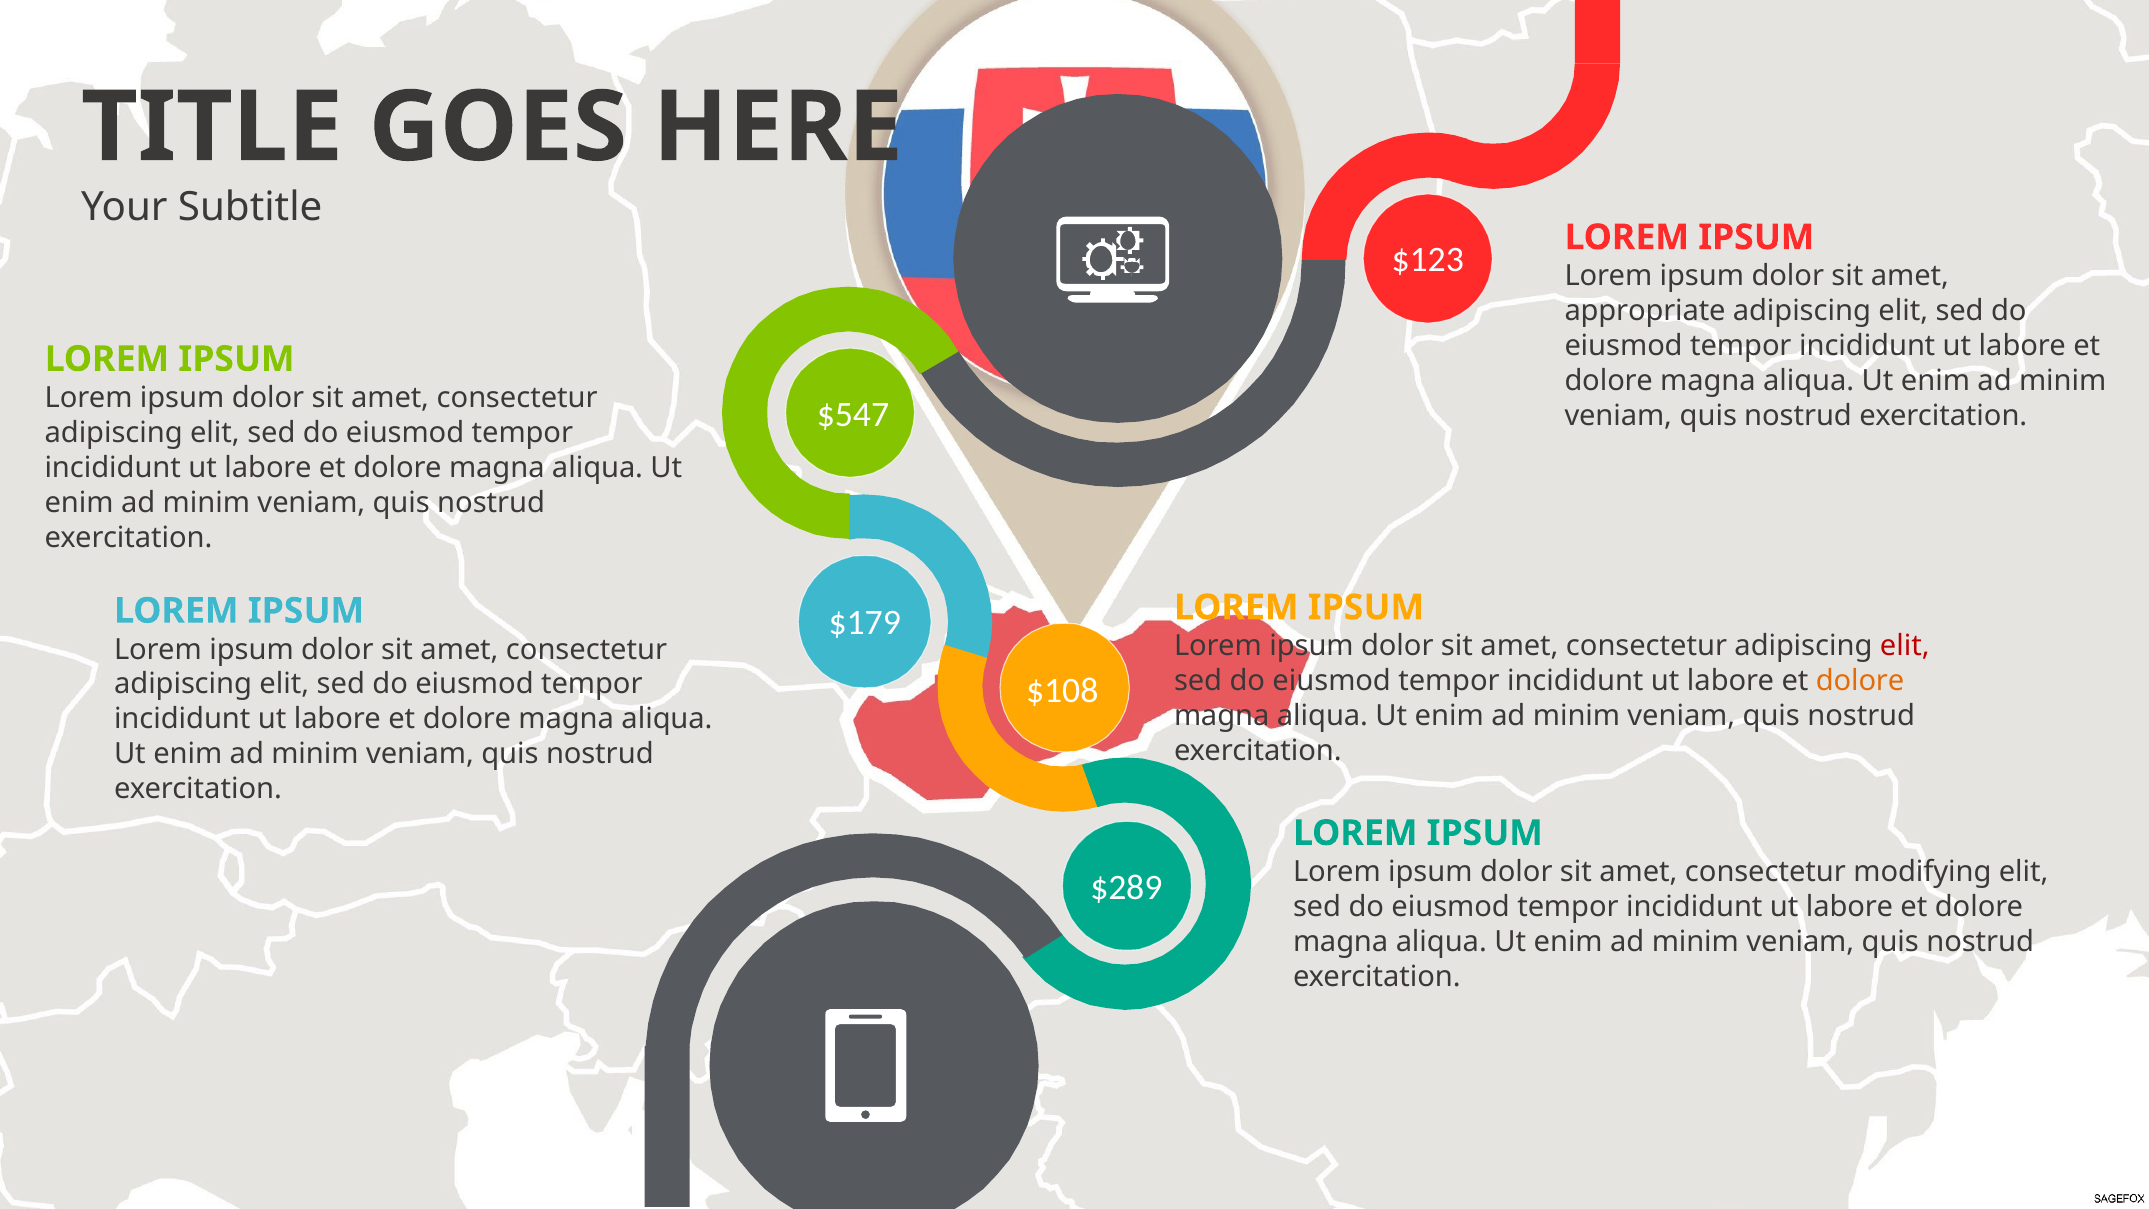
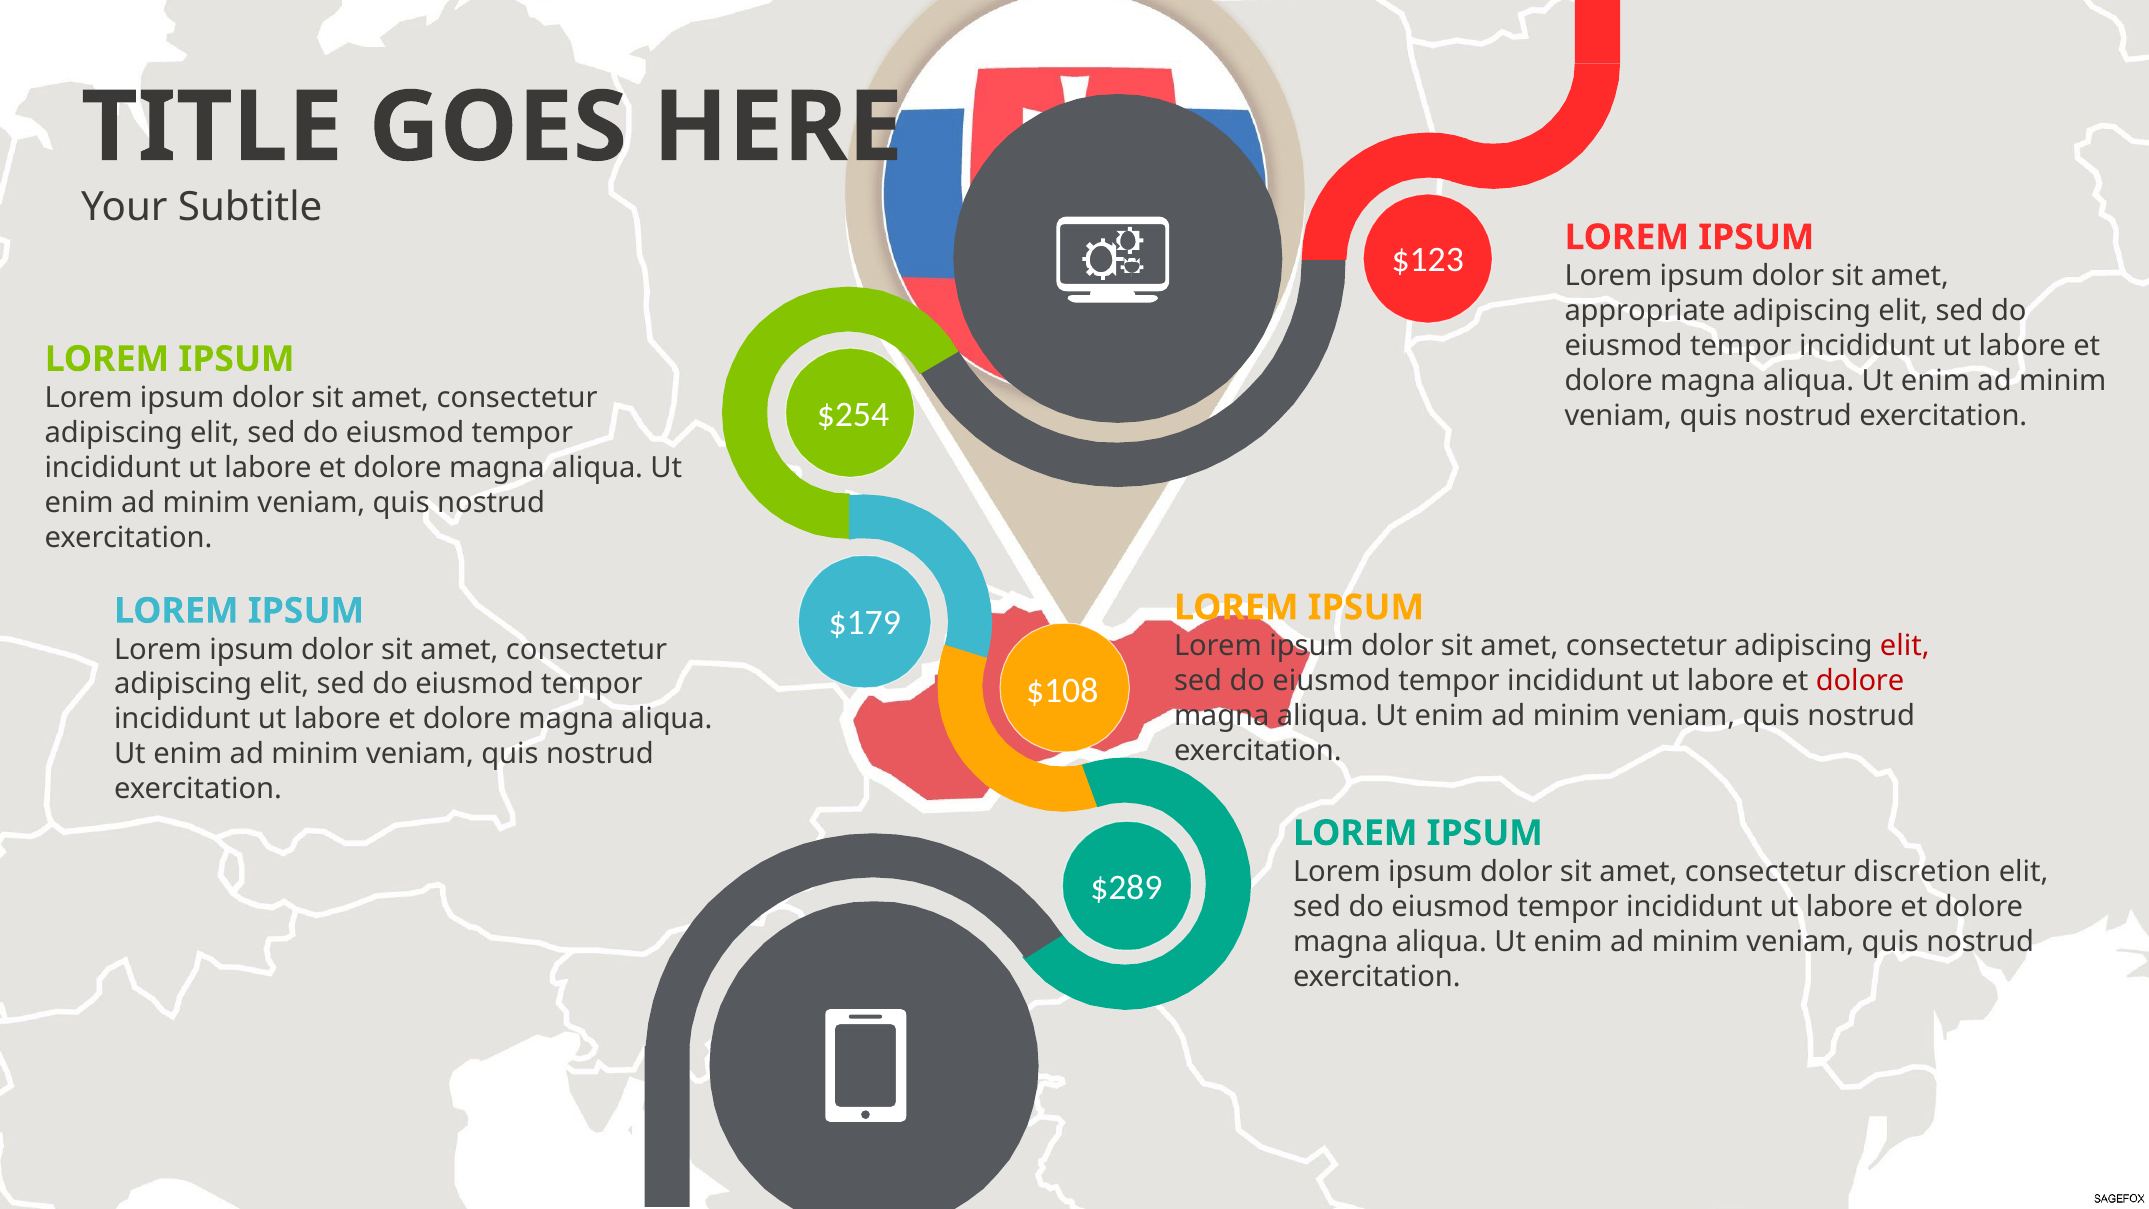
$547: $547 -> $254
dolore at (1860, 681) colour: orange -> red
modifying: modifying -> discretion
